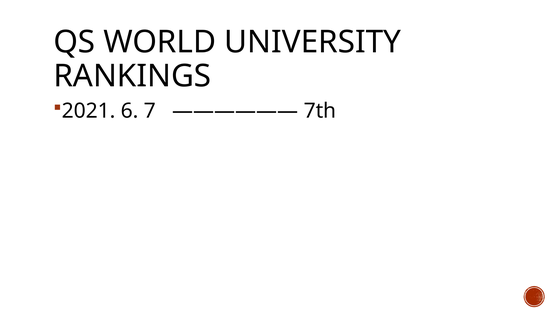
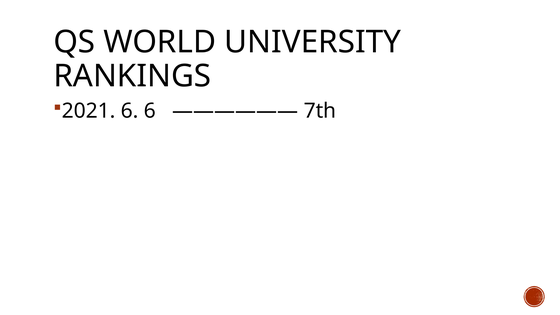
6 7: 7 -> 6
